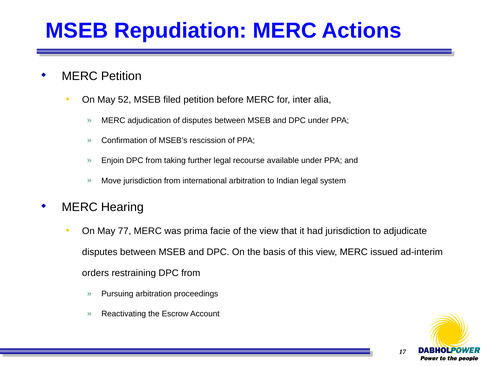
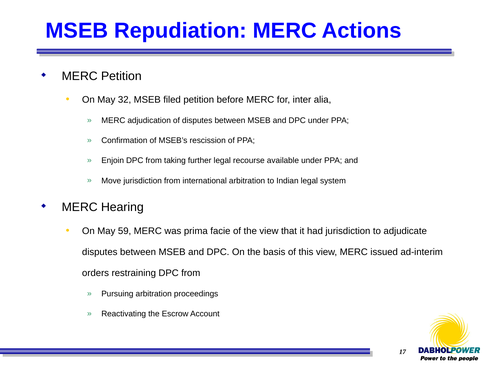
52: 52 -> 32
77: 77 -> 59
